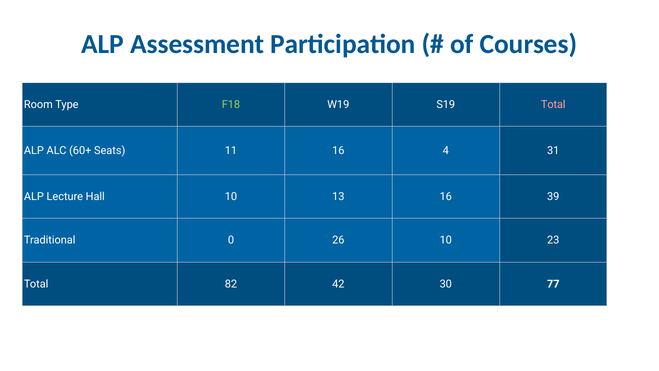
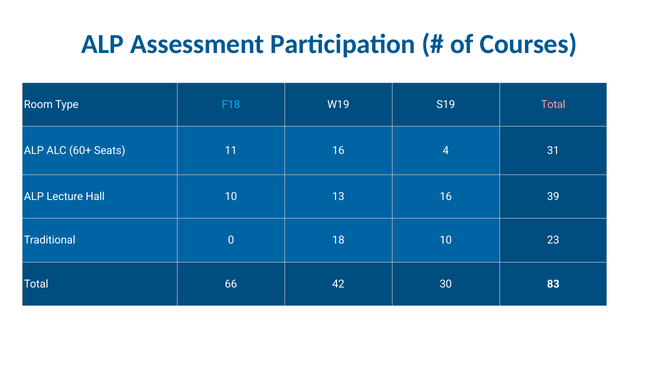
F18 colour: light green -> light blue
26: 26 -> 18
82: 82 -> 66
77: 77 -> 83
